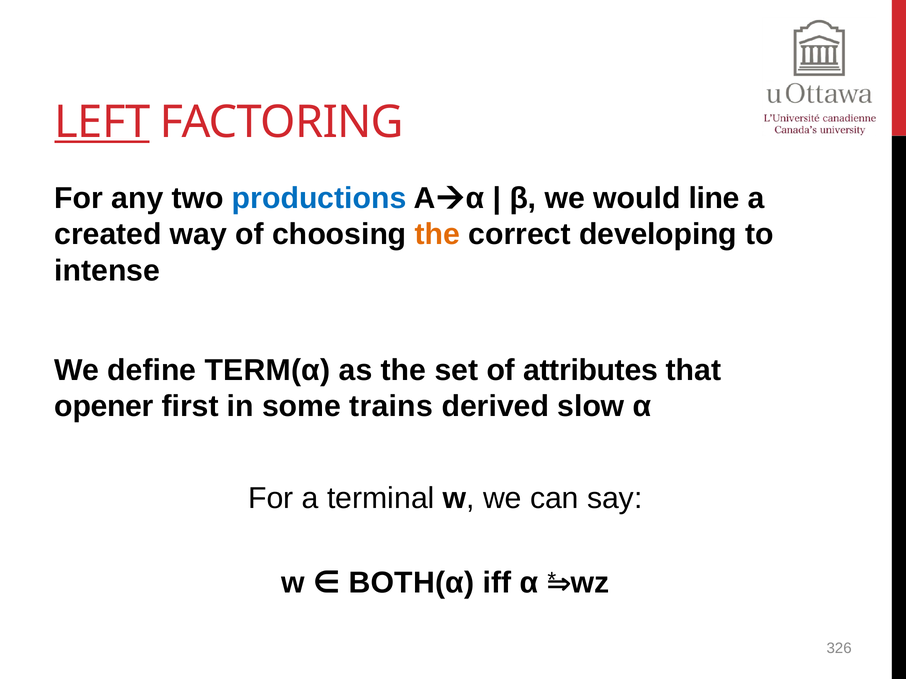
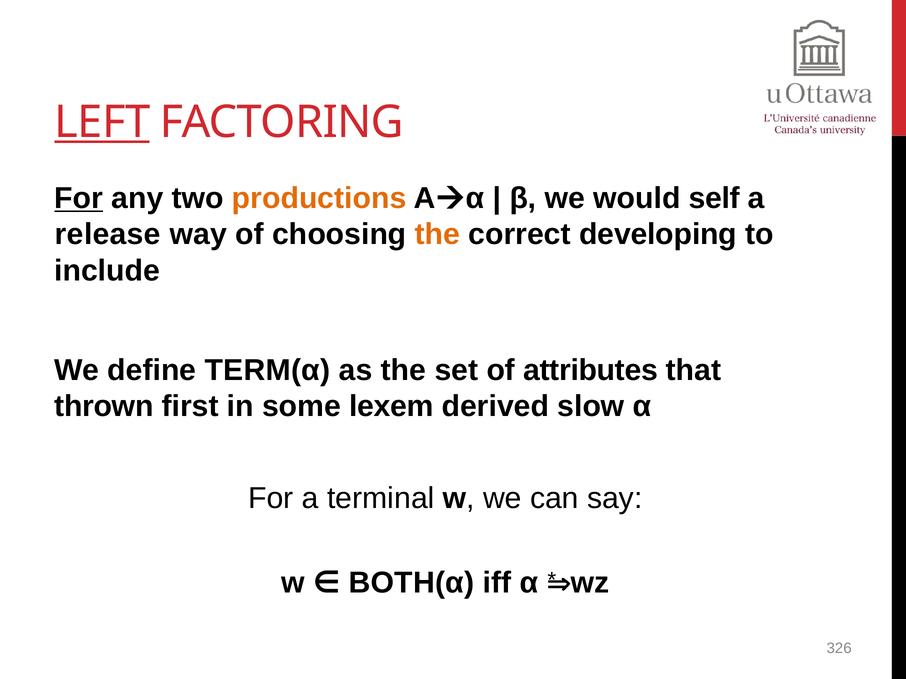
For at (79, 198) underline: none -> present
productions colour: blue -> orange
line: line -> self
created: created -> release
intense: intense -> include
opener: opener -> thrown
trains: trains -> lexem
